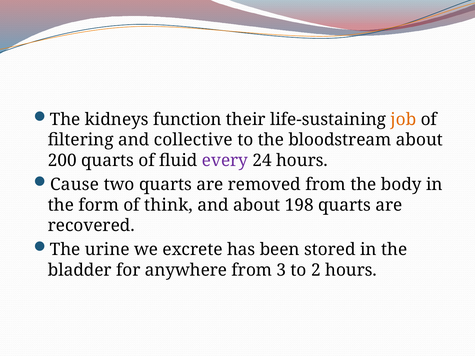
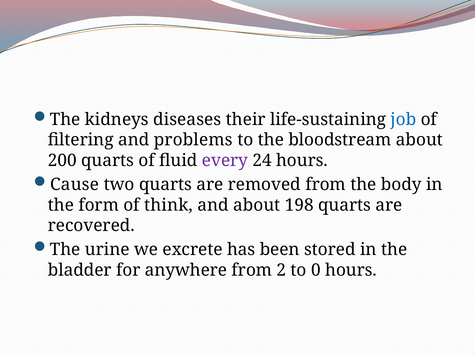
function: function -> diseases
job colour: orange -> blue
collective: collective -> problems
3: 3 -> 2
2: 2 -> 0
